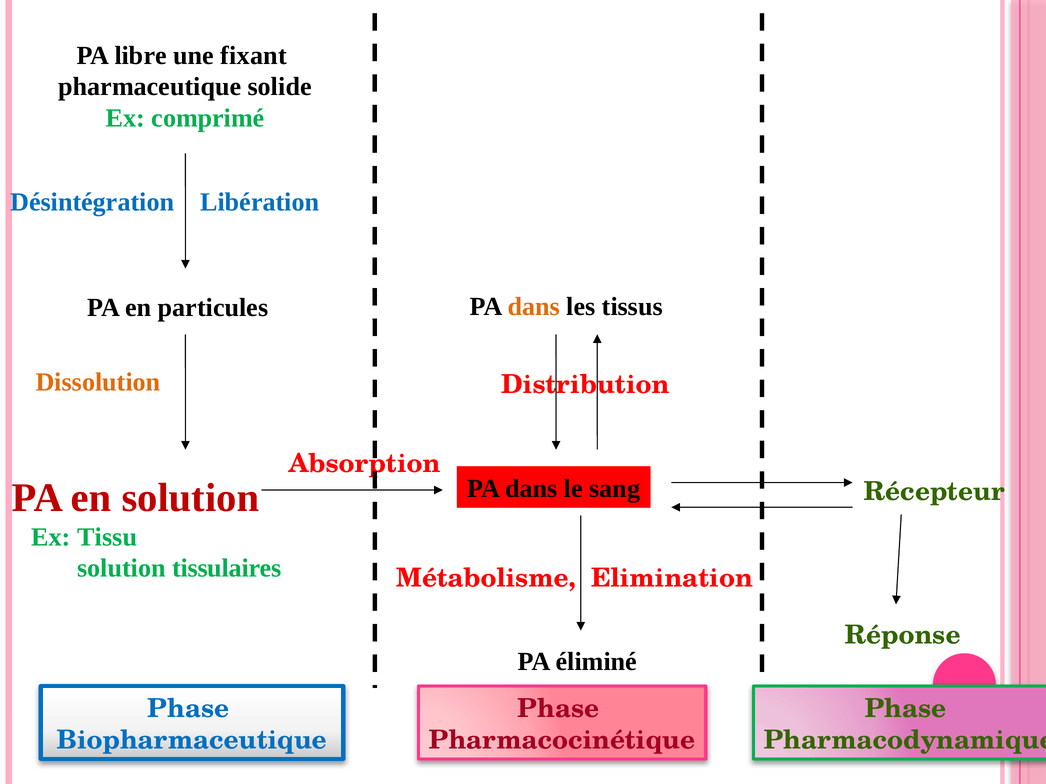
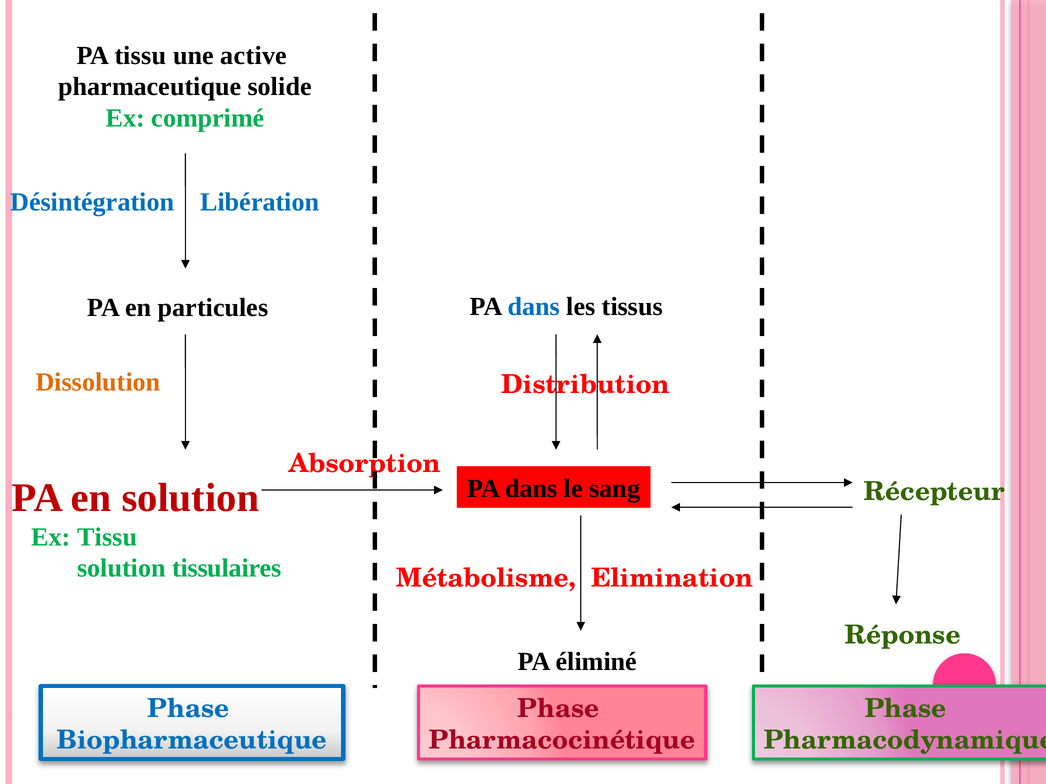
PA libre: libre -> tissu
fixant: fixant -> active
dans at (534, 307) colour: orange -> blue
